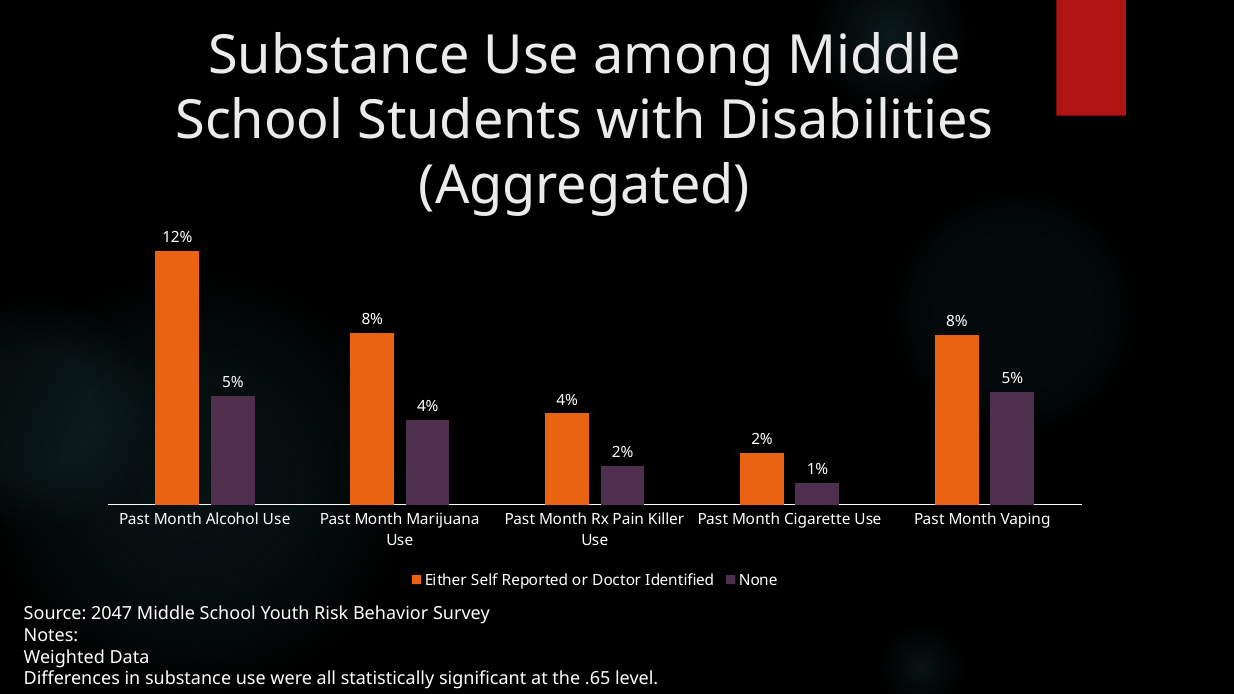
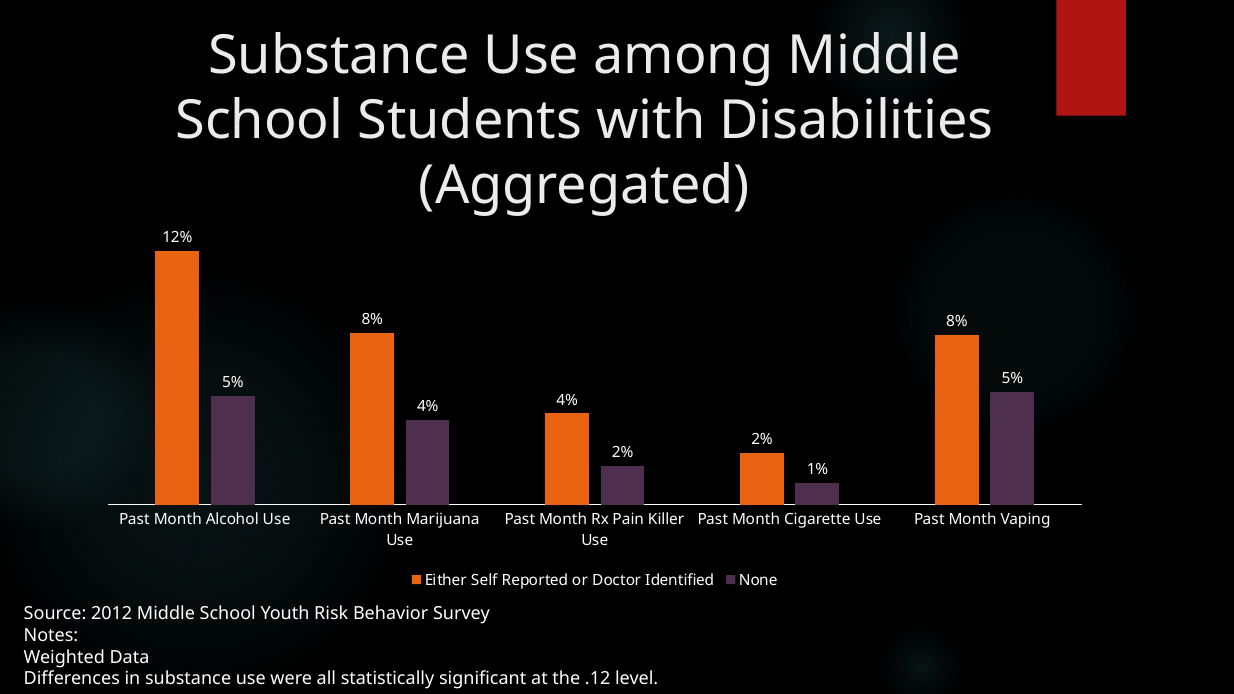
2047: 2047 -> 2012
.65: .65 -> .12
